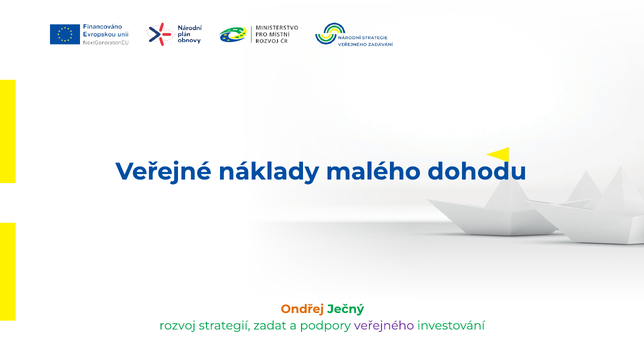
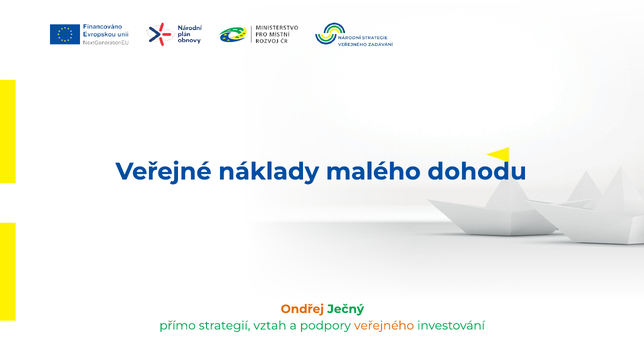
rozvoj: rozvoj -> přímo
zadat: zadat -> vztah
veřejného colour: purple -> orange
